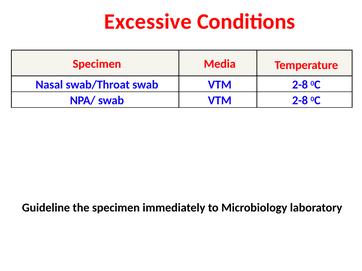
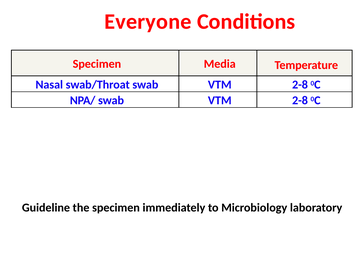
Excessive: Excessive -> Everyone
